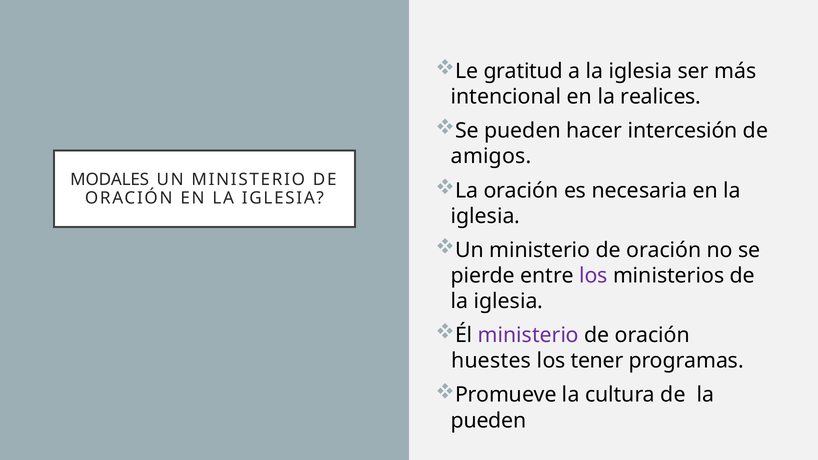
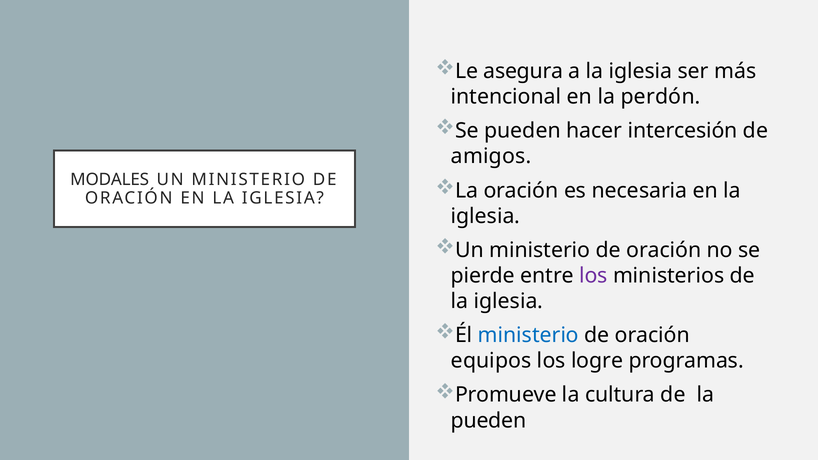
gratitud: gratitud -> asegura
realices: realices -> perdón
ministerio at (528, 335) colour: purple -> blue
huestes: huestes -> equipos
tener: tener -> logre
